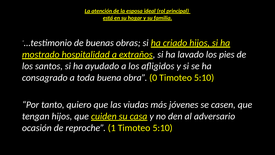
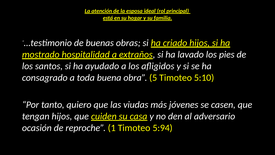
0: 0 -> 5
1 Timoteo 5:10: 5:10 -> 5:94
